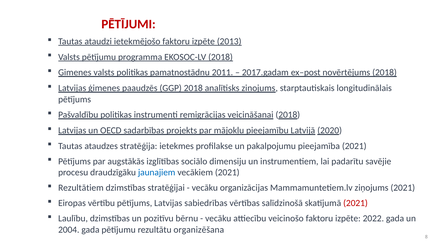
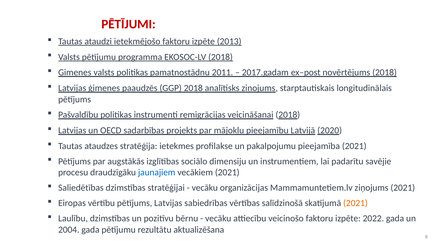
Rezultātiem: Rezultātiem -> Saliedētības
2021 at (355, 203) colour: red -> orange
organizēšana: organizēšana -> aktualizēšana
